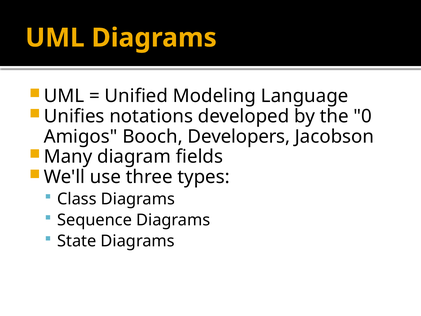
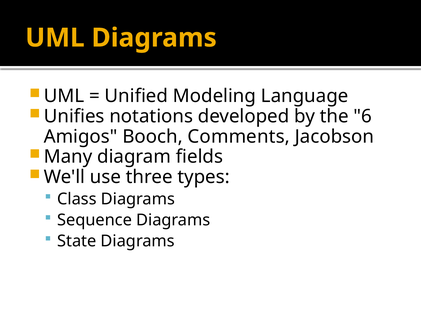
0: 0 -> 6
Developers: Developers -> Comments
